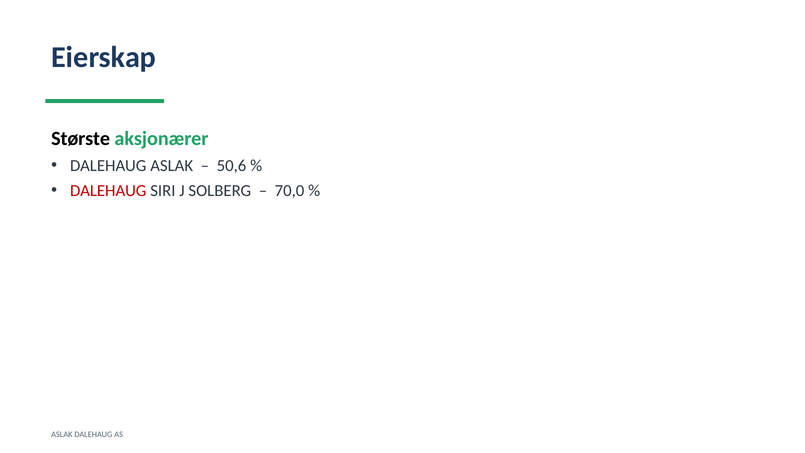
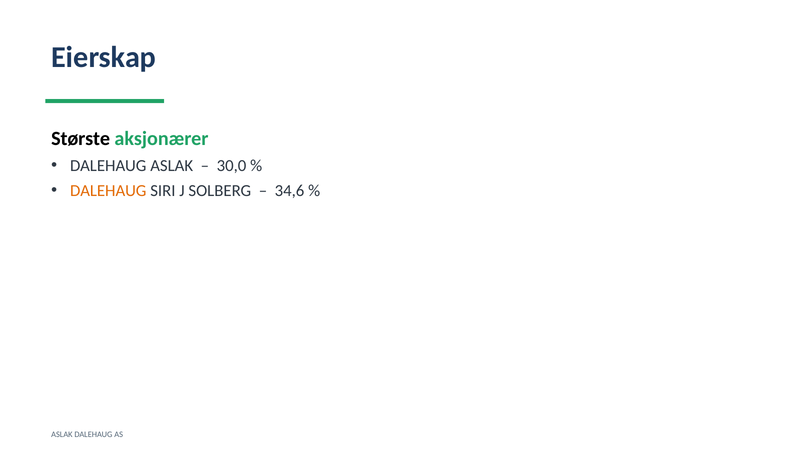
50,6: 50,6 -> 30,0
DALEHAUG at (108, 191) colour: red -> orange
70,0: 70,0 -> 34,6
